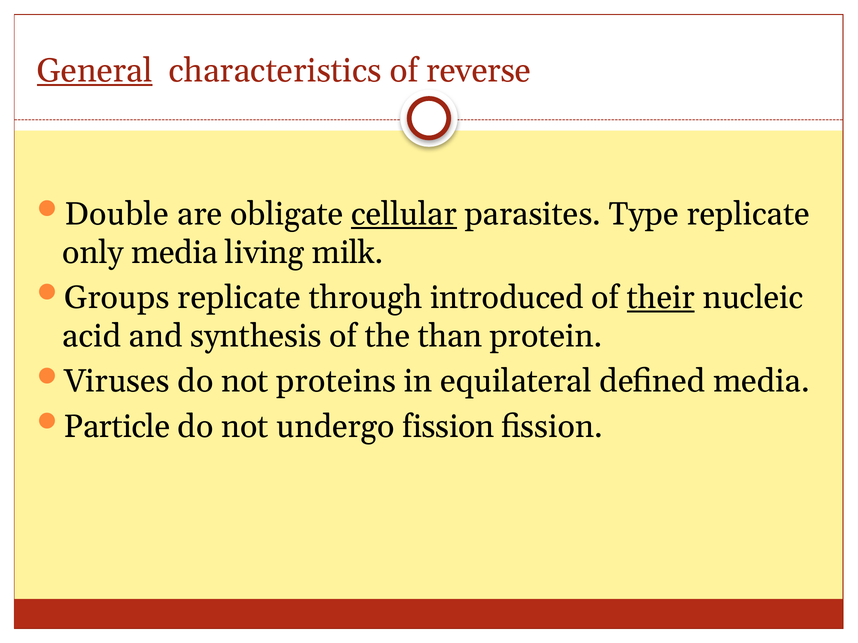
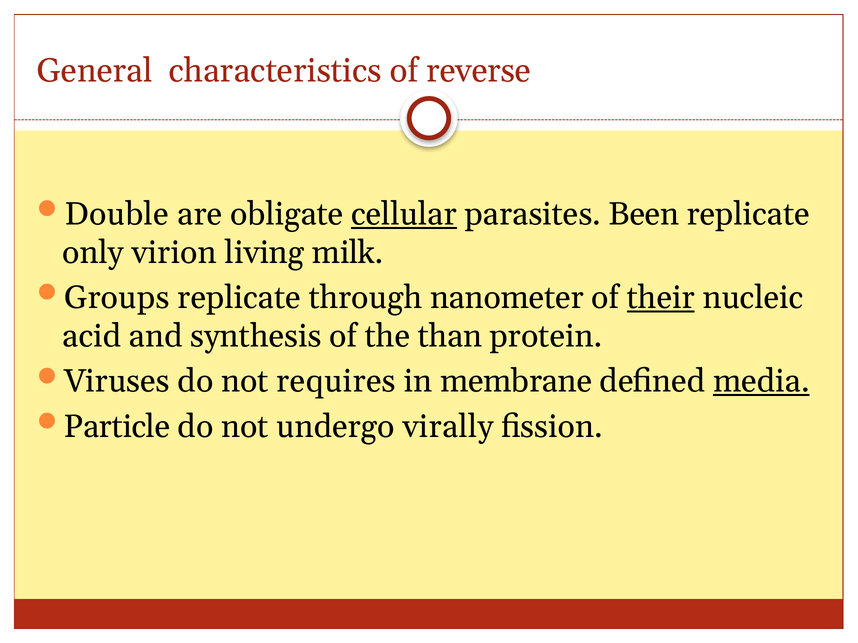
General underline: present -> none
Type: Type -> Been
only media: media -> virion
introduced: introduced -> nanometer
proteins: proteins -> requires
equilateral: equilateral -> membrane
media at (761, 382) underline: none -> present
undergo fission: fission -> virally
